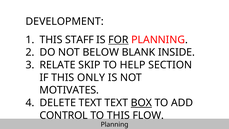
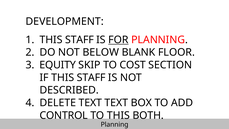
INSIDE: INSIDE -> FLOOR
RELATE: RELATE -> EQUITY
HELP: HELP -> COST
IF THIS ONLY: ONLY -> STAFF
MOTIVATES: MOTIVATES -> DESCRIBED
BOX underline: present -> none
FLOW: FLOW -> BOTH
